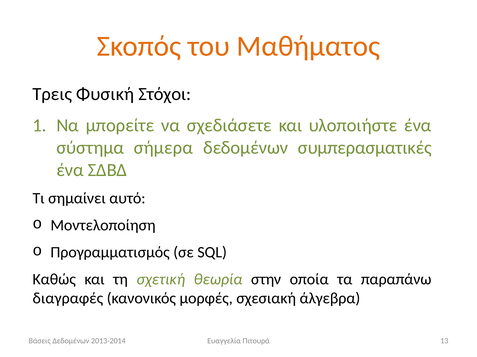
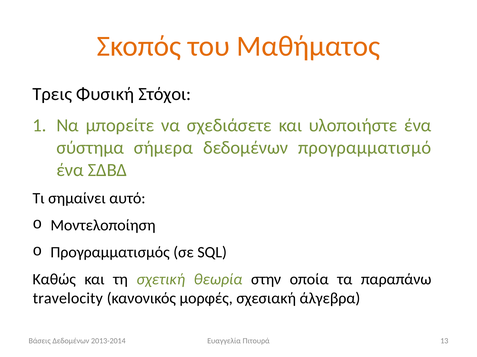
συμπερασματικές: συμπερασματικές -> προγραμματισμό
διαγραφές: διαγραφές -> travelocity
